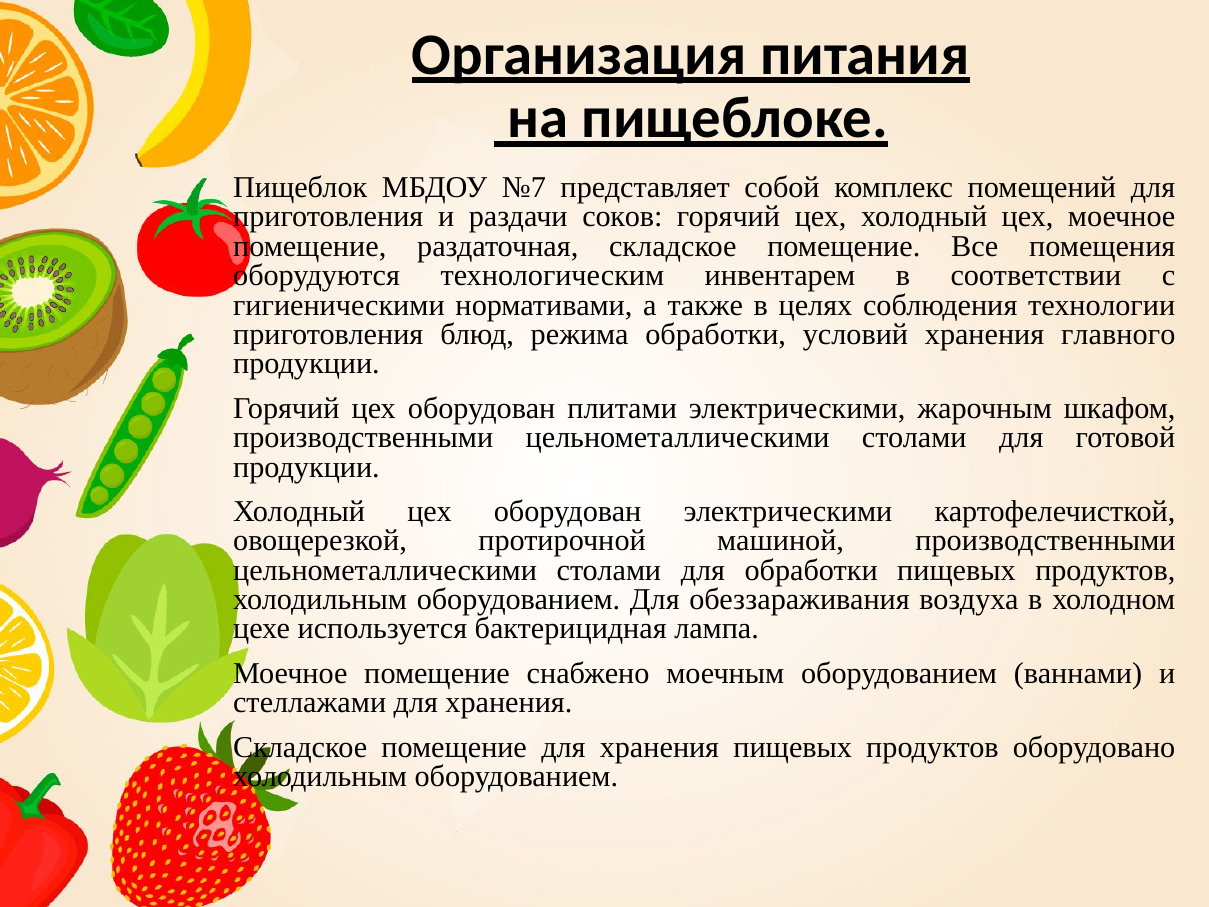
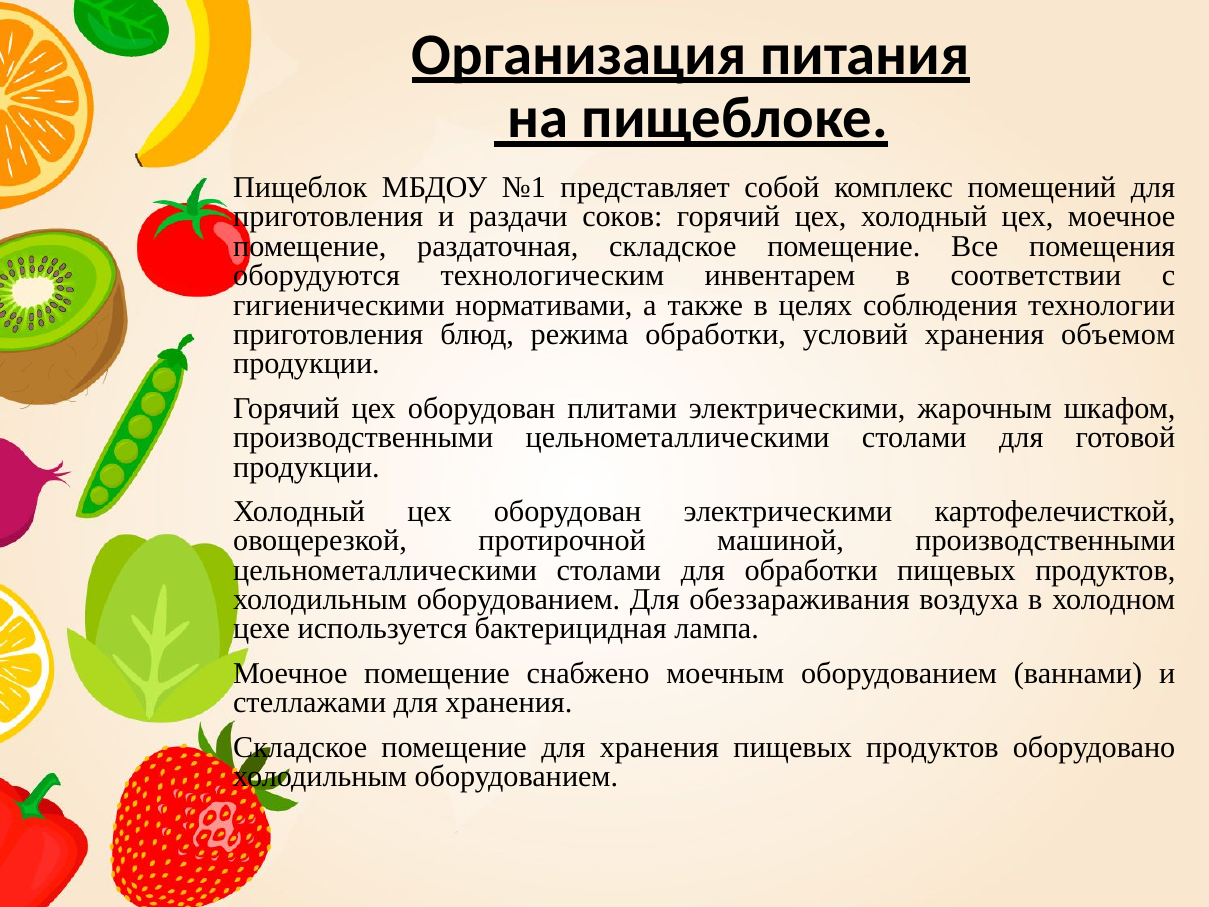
№7: №7 -> №1
главного: главного -> объемом
